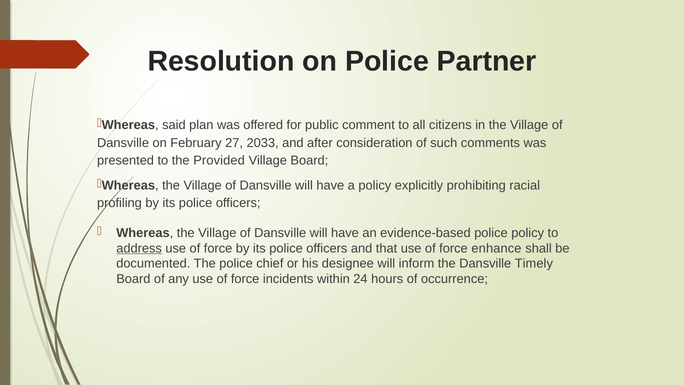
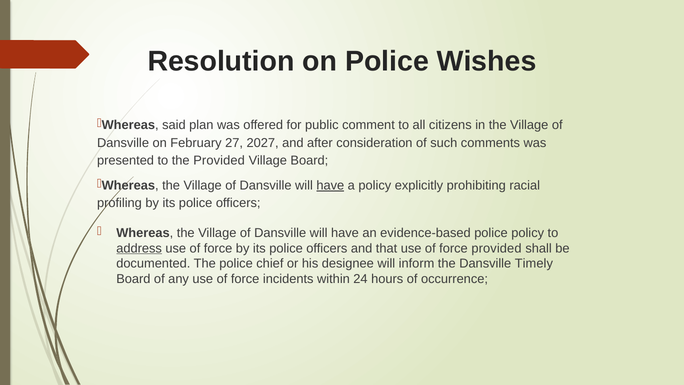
Partner: Partner -> Wishes
2033: 2033 -> 2027
have at (330, 185) underline: none -> present
force enhance: enhance -> provided
